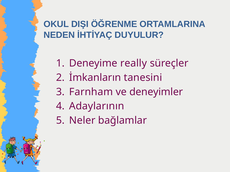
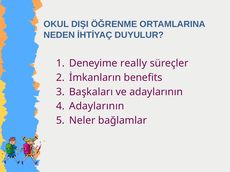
tanesini: tanesini -> benefits
Farnham: Farnham -> Başkaları
ve deneyimler: deneyimler -> adaylarının
